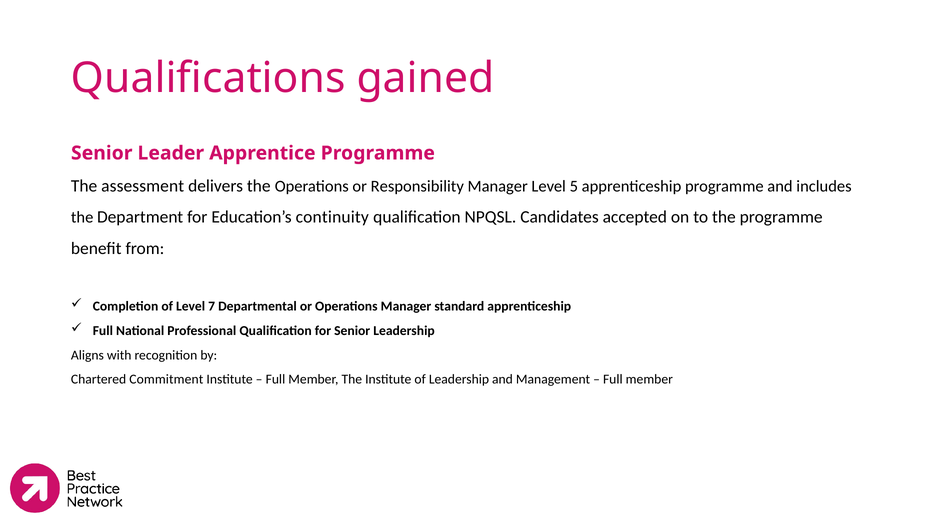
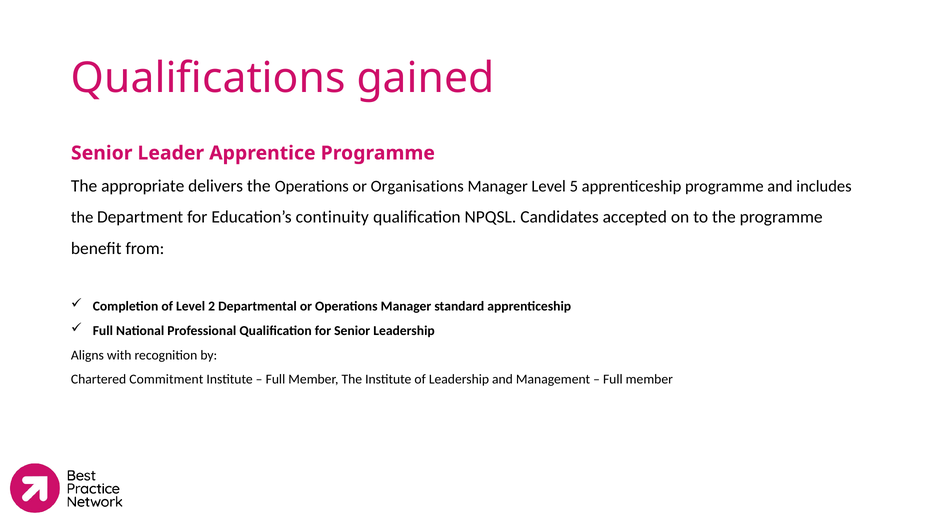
assessment: assessment -> appropriate
Responsibility: Responsibility -> Organisations
7: 7 -> 2
